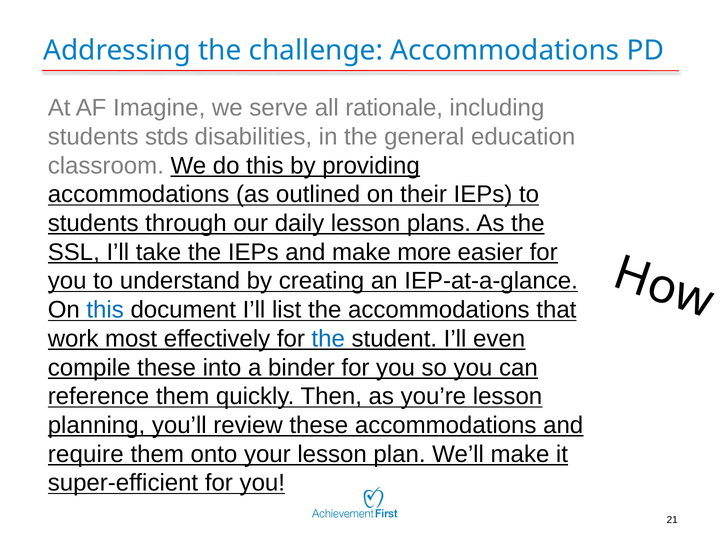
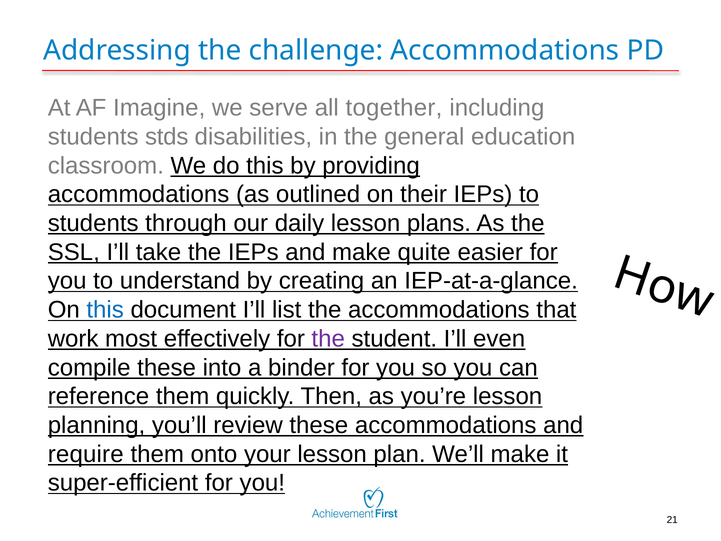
rationale: rationale -> together
more: more -> quite
the at (328, 339) colour: blue -> purple
